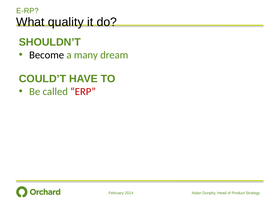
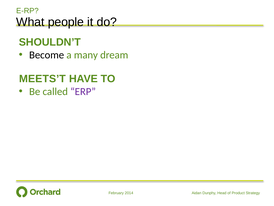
quality: quality -> people
COULD’T: COULD’T -> MEETS’T
ERP colour: red -> purple
